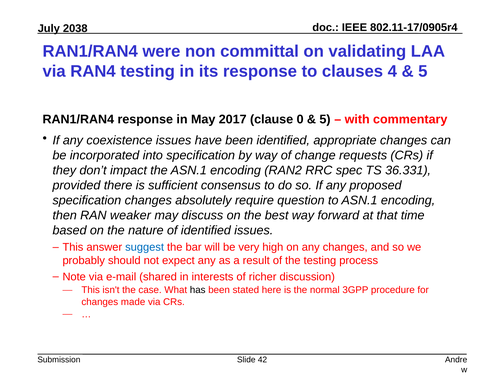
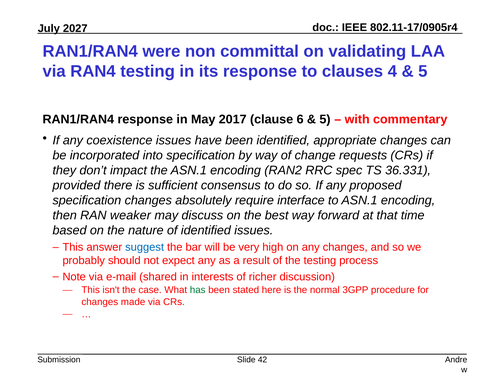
2038: 2038 -> 2027
0: 0 -> 6
question: question -> interface
has colour: black -> green
